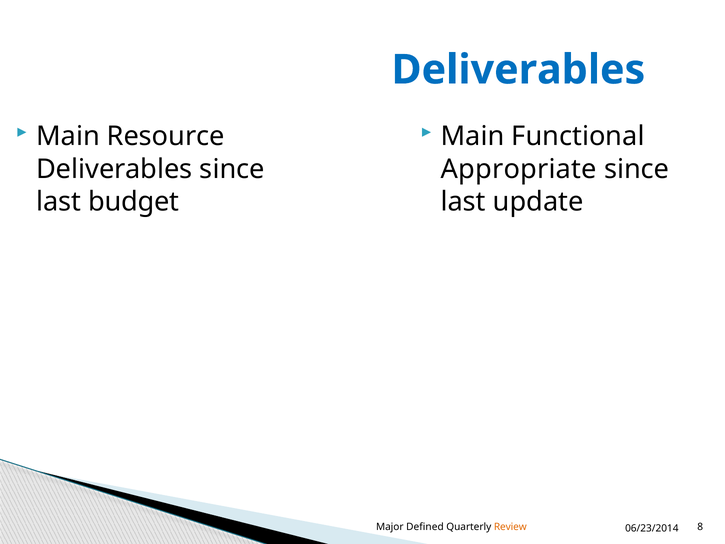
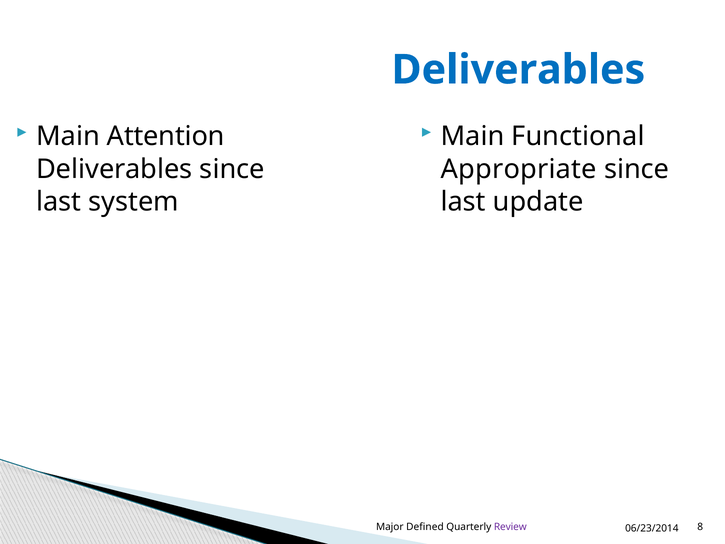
Resource: Resource -> Attention
budget: budget -> system
Review colour: orange -> purple
